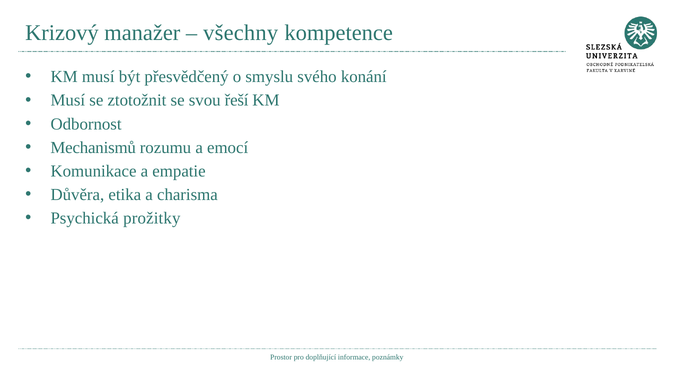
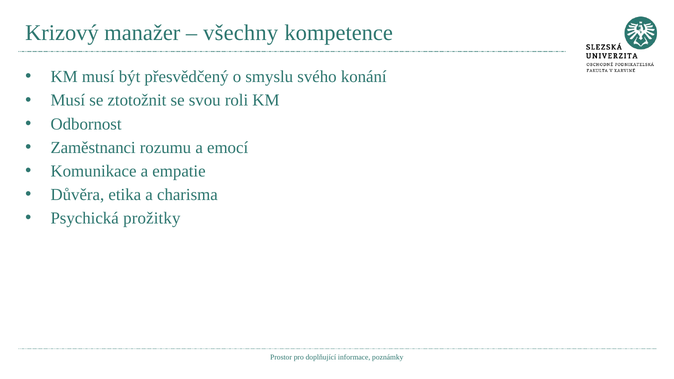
řeší: řeší -> roli
Mechanismů: Mechanismů -> Zaměstnanci
